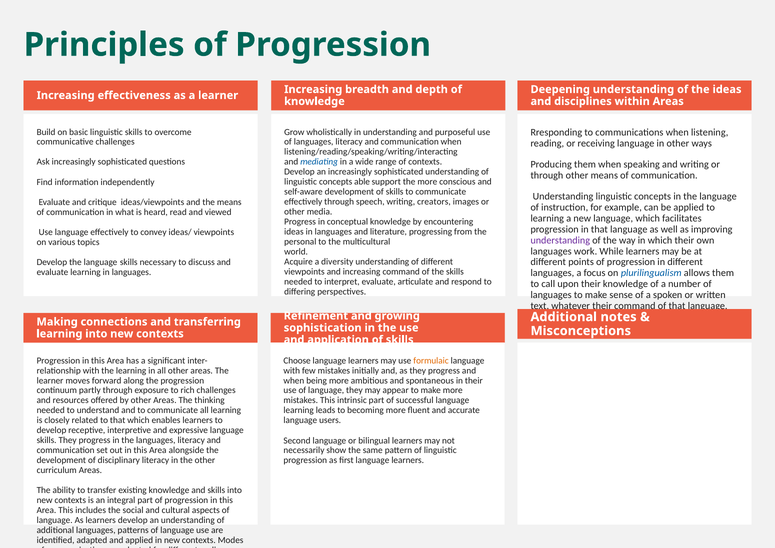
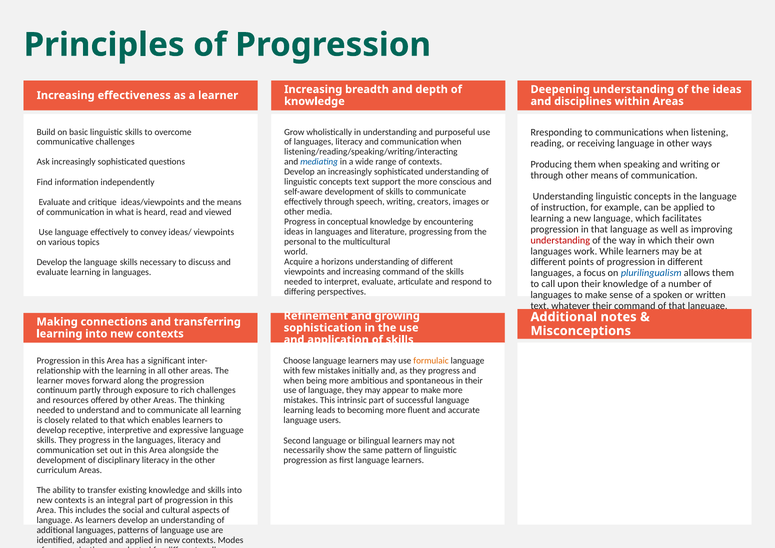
concepts able: able -> text
understanding at (560, 240) colour: purple -> red
diversity: diversity -> horizons
